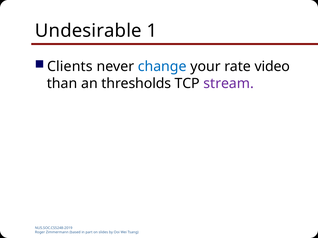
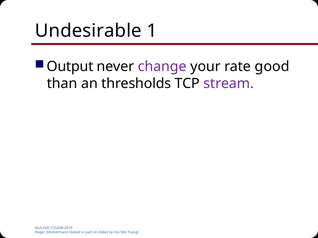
Clients: Clients -> Output
change colour: blue -> purple
video: video -> good
